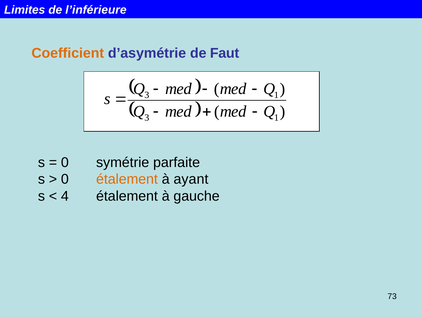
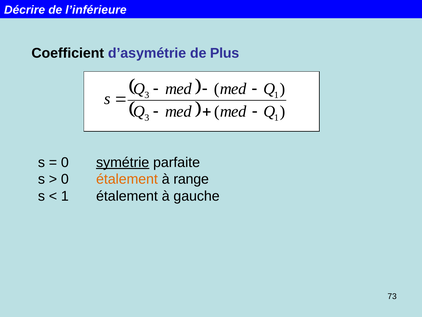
Limites: Limites -> Décrire
Coefficient colour: orange -> black
Faut: Faut -> Plus
symétrie underline: none -> present
ayant: ayant -> range
4 at (65, 196): 4 -> 1
